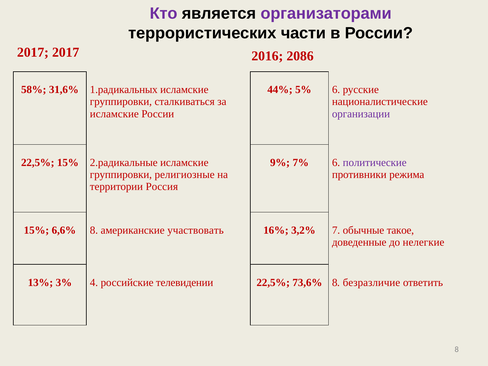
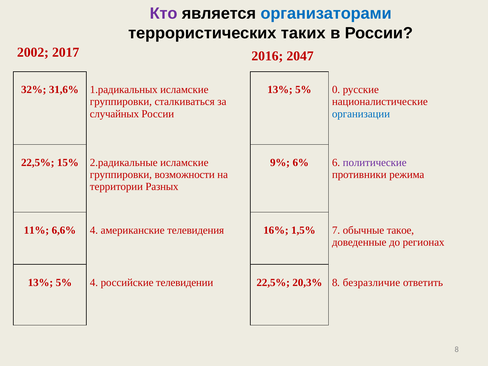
организаторами colour: purple -> blue
части: части -> таких
2017 at (33, 52): 2017 -> 2002
2086: 2086 -> 2047
58%: 58% -> 32%
44% at (280, 90): 44% -> 13%
5% 6: 6 -> 0
исламские at (114, 114): исламские -> случайных
организации colour: purple -> blue
7%: 7% -> 6%
религиозные: религиозные -> возможности
Россия: Россия -> Разных
15% at (36, 230): 15% -> 11%
6,6% 8: 8 -> 4
участвовать: участвовать -> телевидения
3,2%: 3,2% -> 1,5%
нелегкие: нелегкие -> регионах
3% at (64, 282): 3% -> 5%
73,6%: 73,6% -> 20,3%
